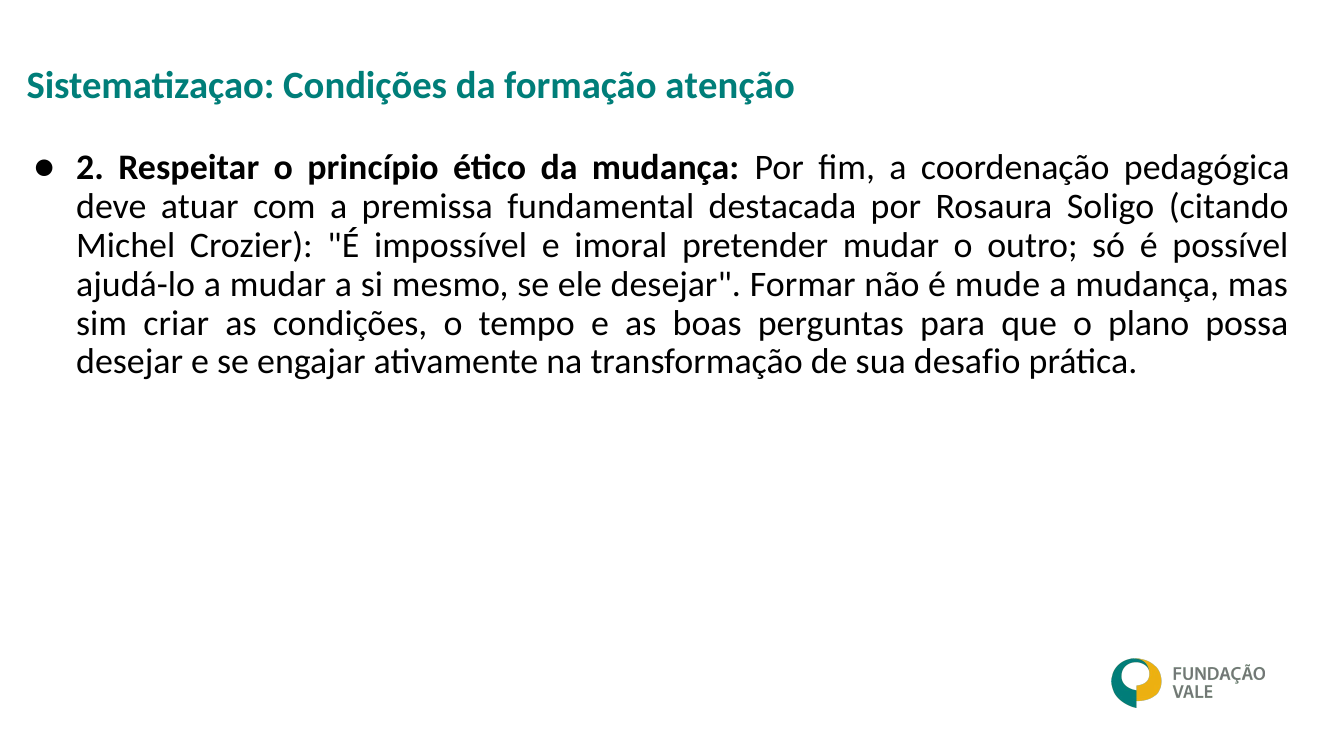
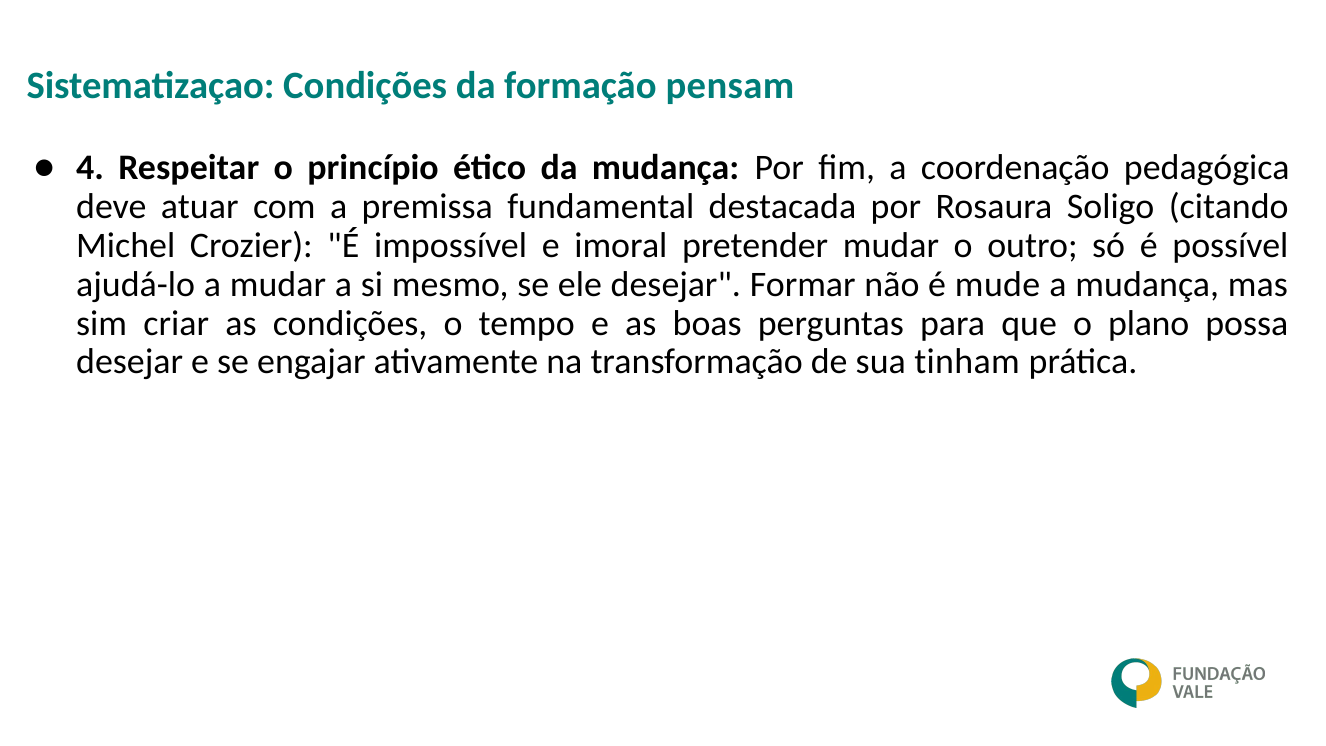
atenção: atenção -> pensam
2: 2 -> 4
desafio: desafio -> tinham
